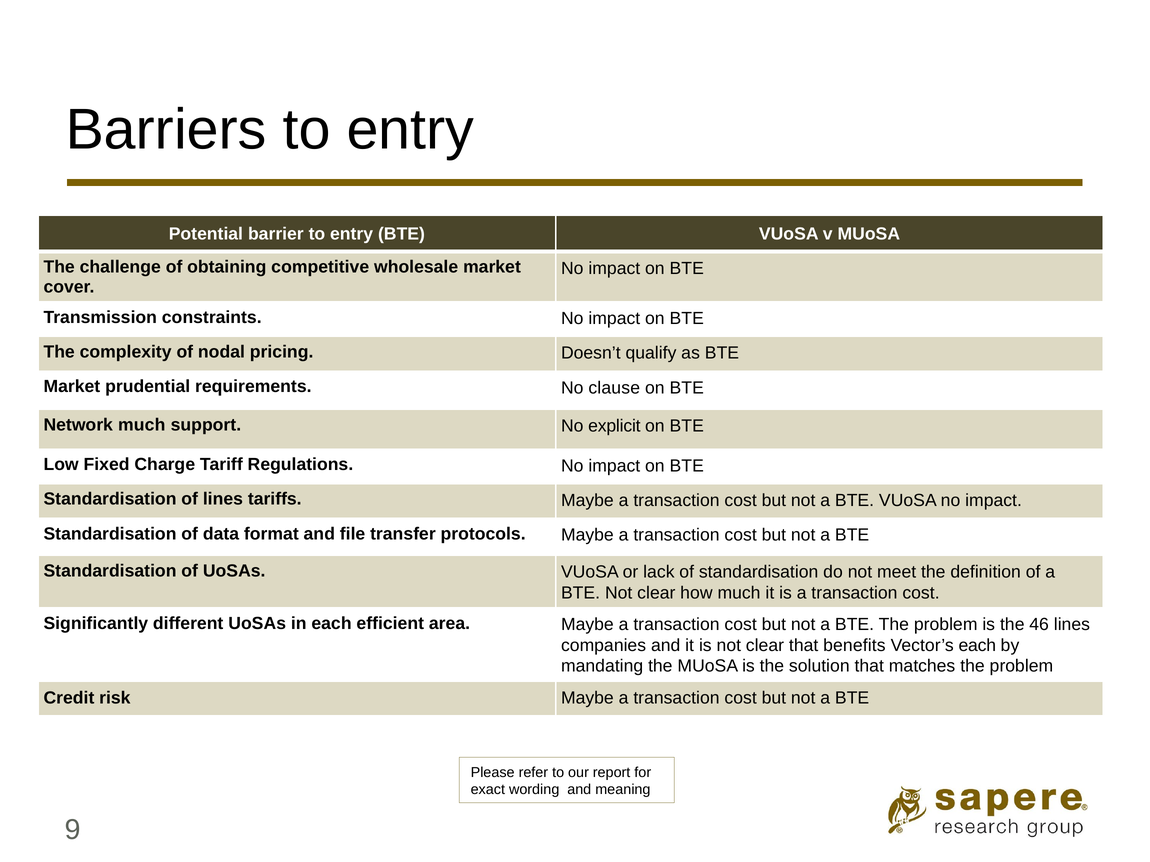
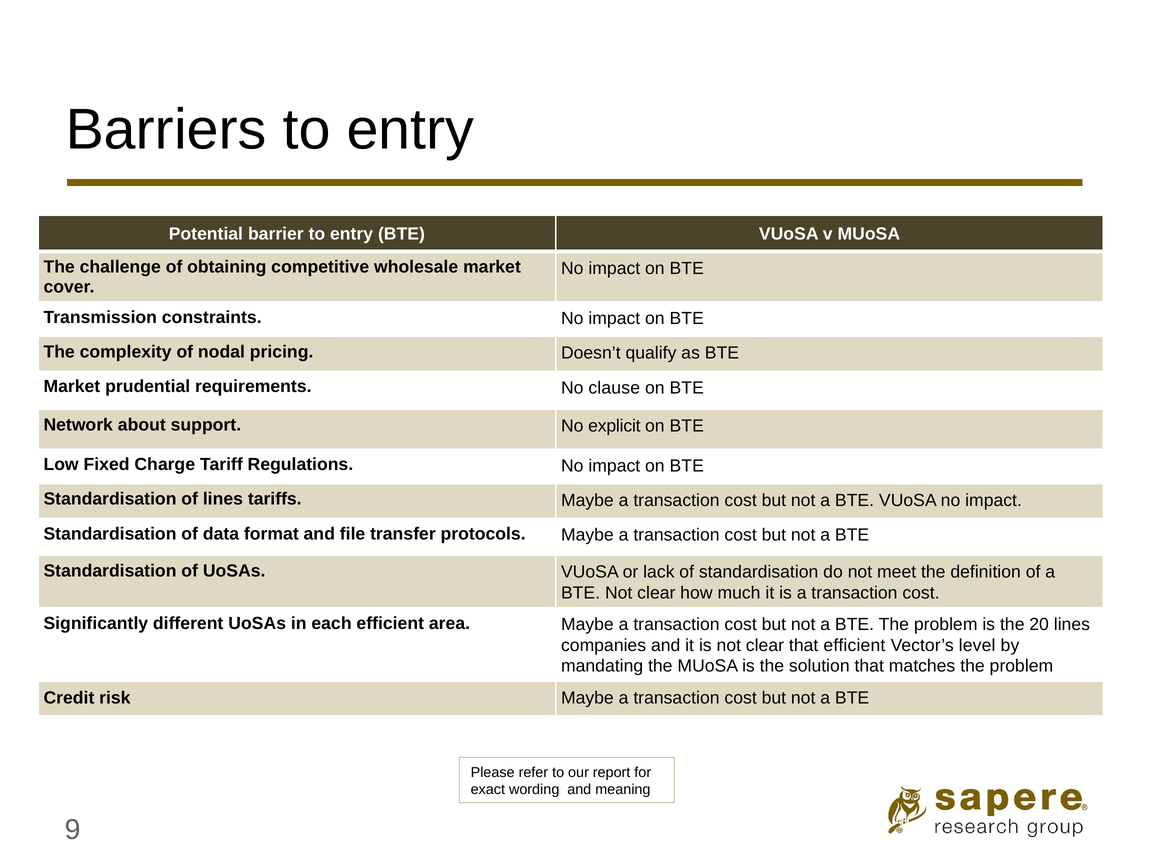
Network much: much -> about
46: 46 -> 20
that benefits: benefits -> efficient
Vector’s each: each -> level
